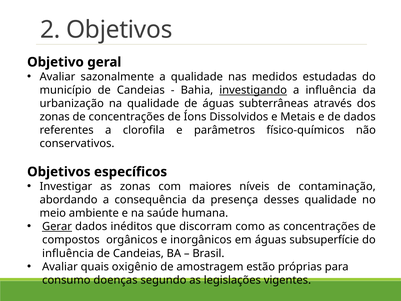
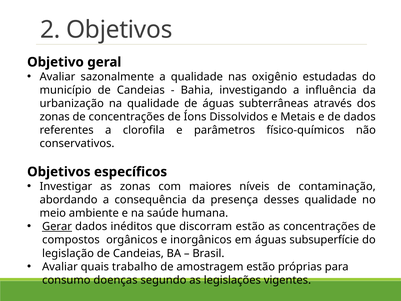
medidos: medidos -> oxigênio
investigando underline: present -> none
discorram como: como -> estão
influência at (68, 253): influência -> legislação
oxigênio: oxigênio -> trabalho
